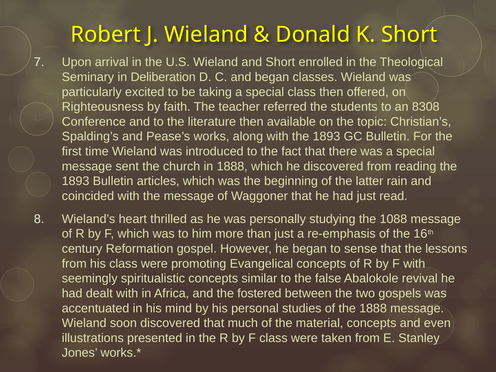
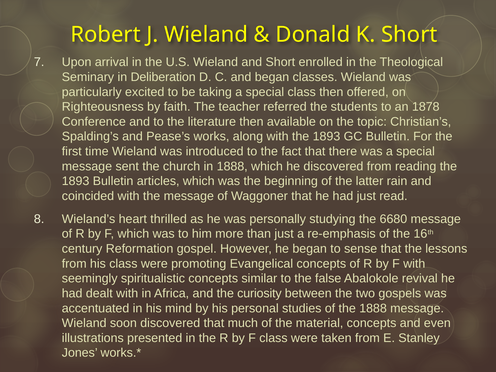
8308: 8308 -> 1878
1088: 1088 -> 6680
fostered: fostered -> curiosity
